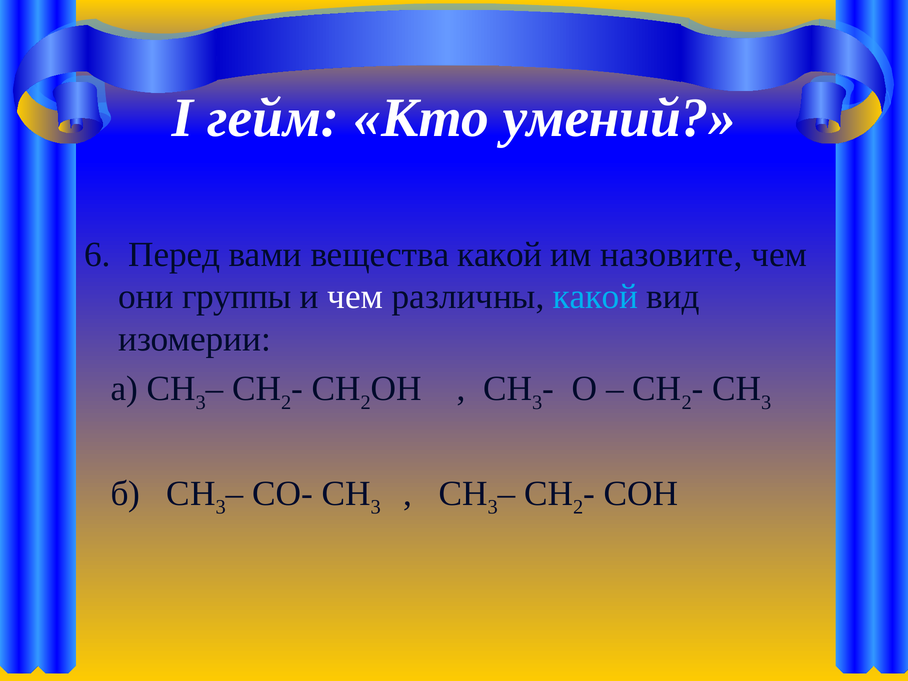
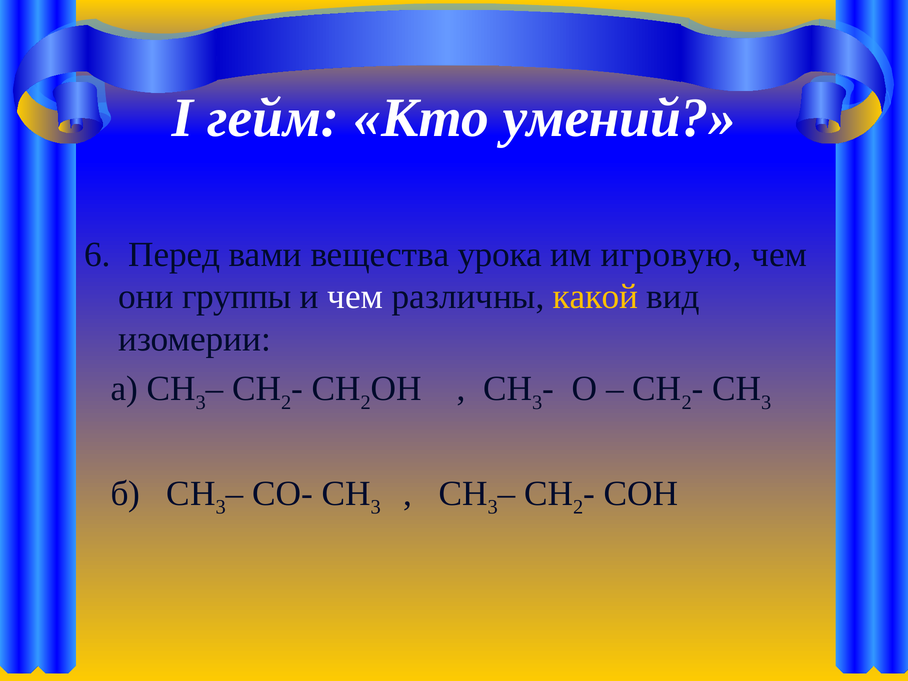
вещества какой: какой -> урока
назовите: назовите -> игровую
какой at (595, 297) colour: light blue -> yellow
